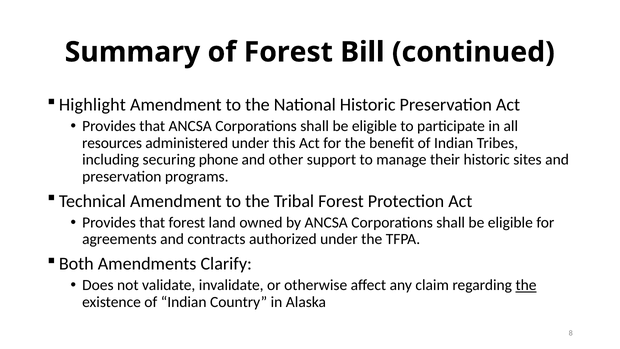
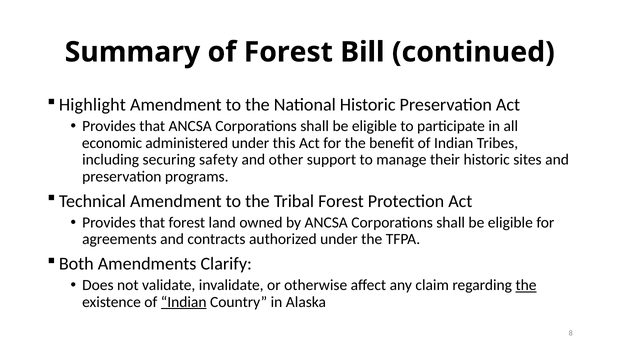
resources: resources -> economic
phone: phone -> safety
Indian at (184, 302) underline: none -> present
